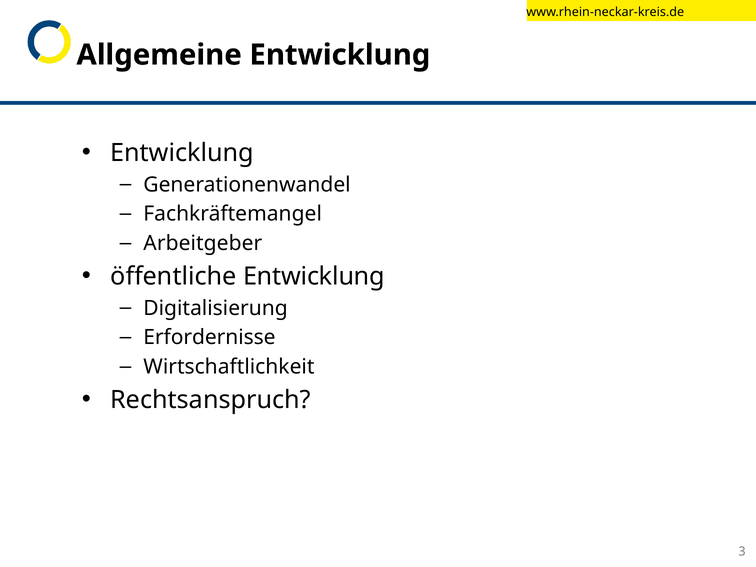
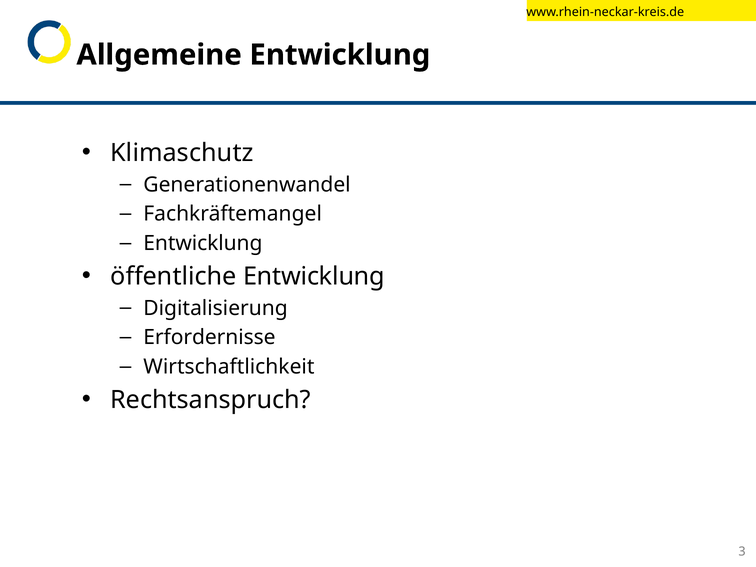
Entwicklung at (182, 153): Entwicklung -> Klimaschutz
Arbeitgeber at (203, 243): Arbeitgeber -> Entwicklung
